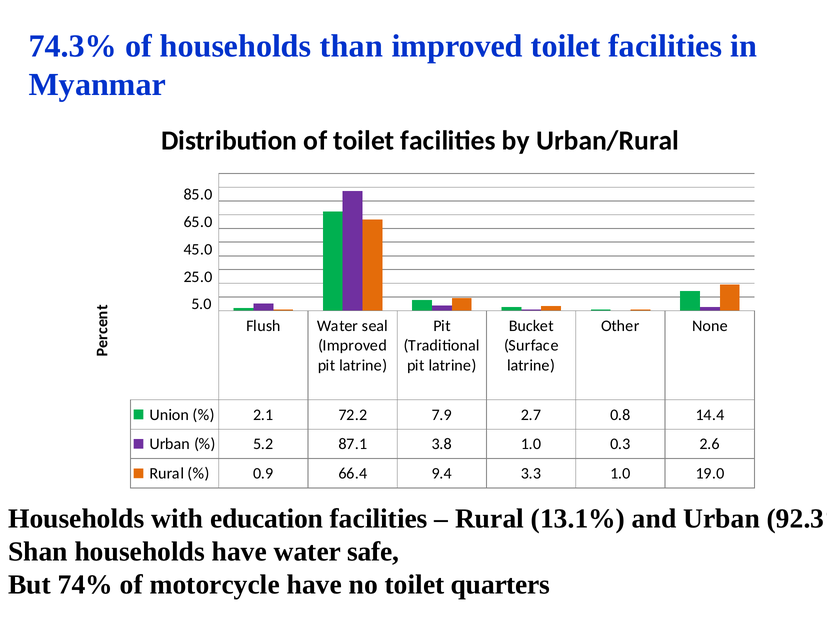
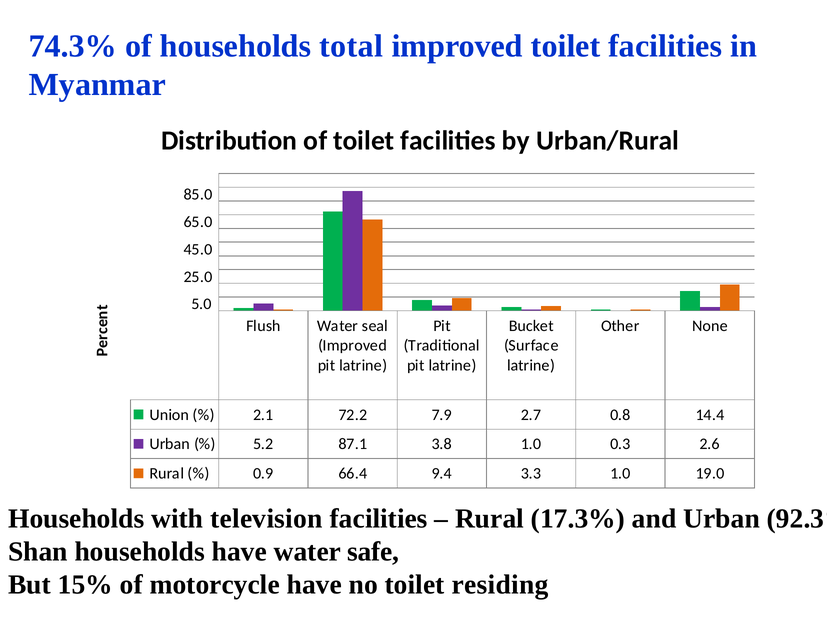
than: than -> total
education: education -> television
13.1%: 13.1% -> 17.3%
74%: 74% -> 15%
quarters: quarters -> residing
